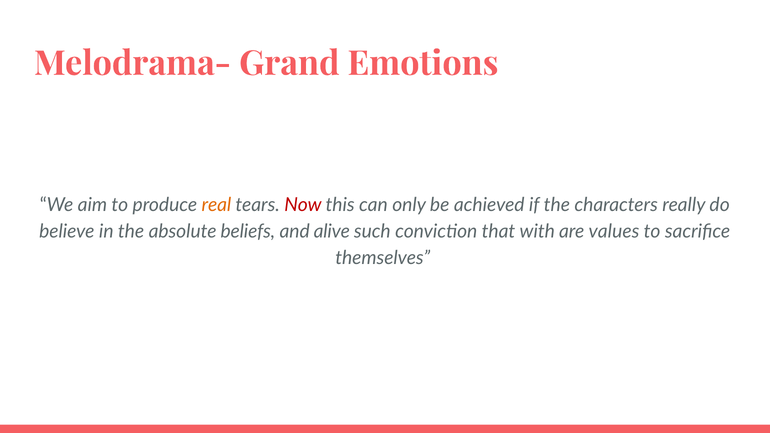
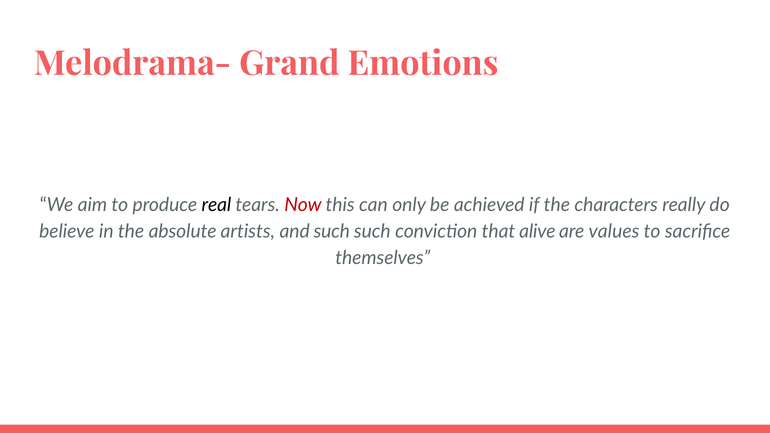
real colour: orange -> black
beliefs: beliefs -> artists
and alive: alive -> such
with: with -> alive
